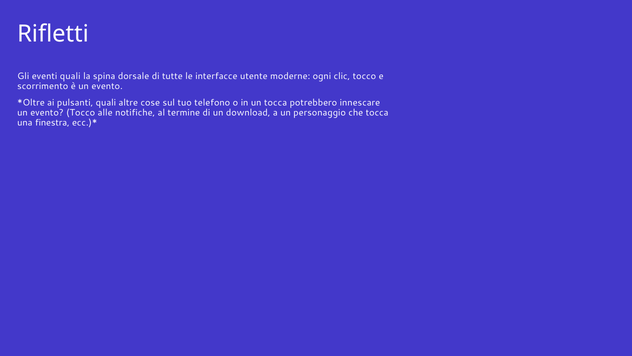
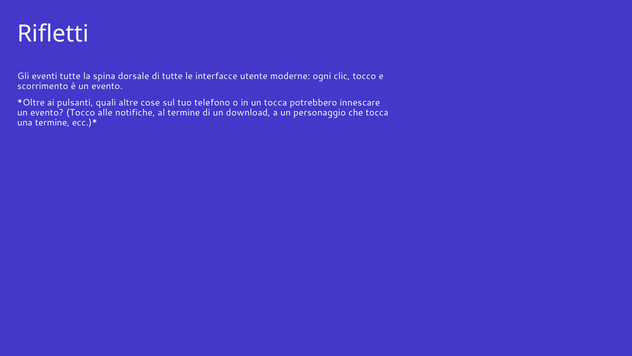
eventi quali: quali -> tutte
una finestra: finestra -> termine
